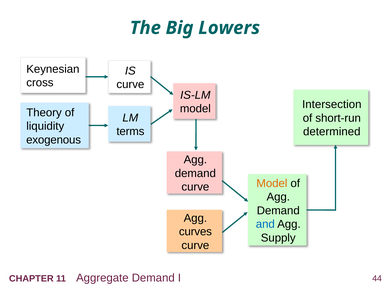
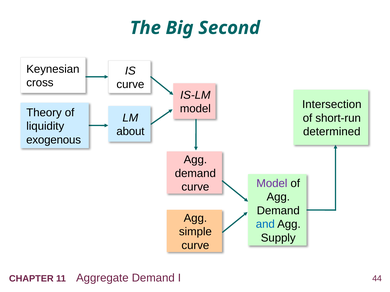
Lowers: Lowers -> Second
terms: terms -> about
Model at (272, 184) colour: orange -> purple
curves: curves -> simple
